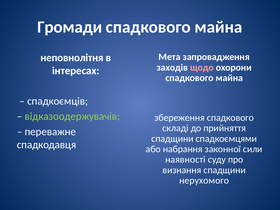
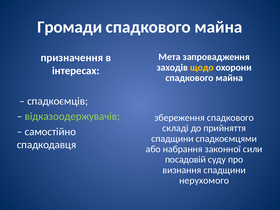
неповнолітня: неповнолітня -> призначення
щодо colour: pink -> yellow
переважне: переважне -> самостійно
наявності: наявності -> посадовій
